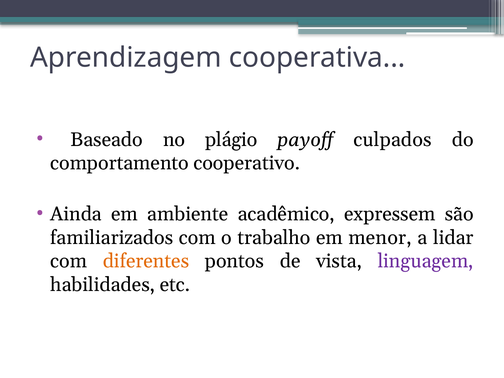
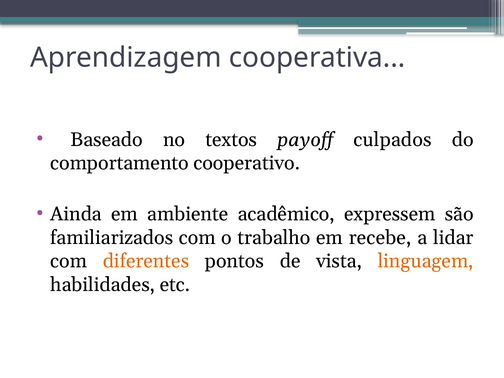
plágio: plágio -> textos
menor: menor -> recebe
linguagem colour: purple -> orange
